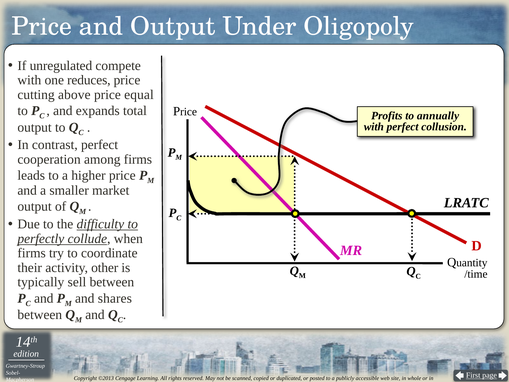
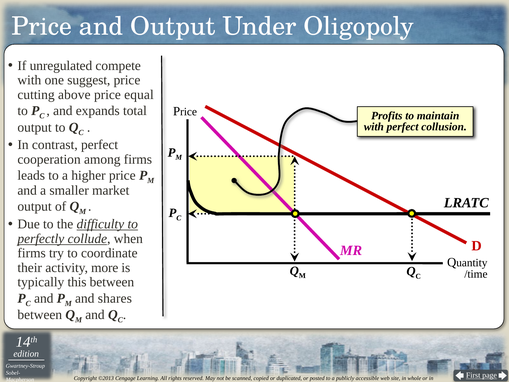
reduces: reduces -> suggest
annually: annually -> maintain
other: other -> more
sell: sell -> this
